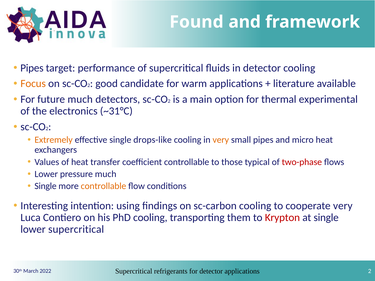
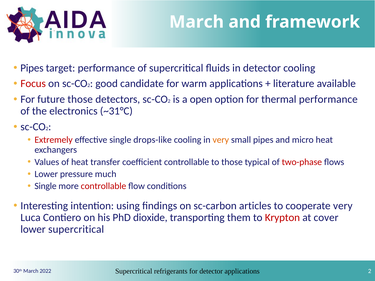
Found at (197, 22): Found -> March
Focus colour: orange -> red
future much: much -> those
main: main -> open
thermal experimental: experimental -> performance
Extremely colour: orange -> red
controllable at (103, 186) colour: orange -> red
sc-carbon cooling: cooling -> articles
PhD cooling: cooling -> dioxide
at single: single -> cover
